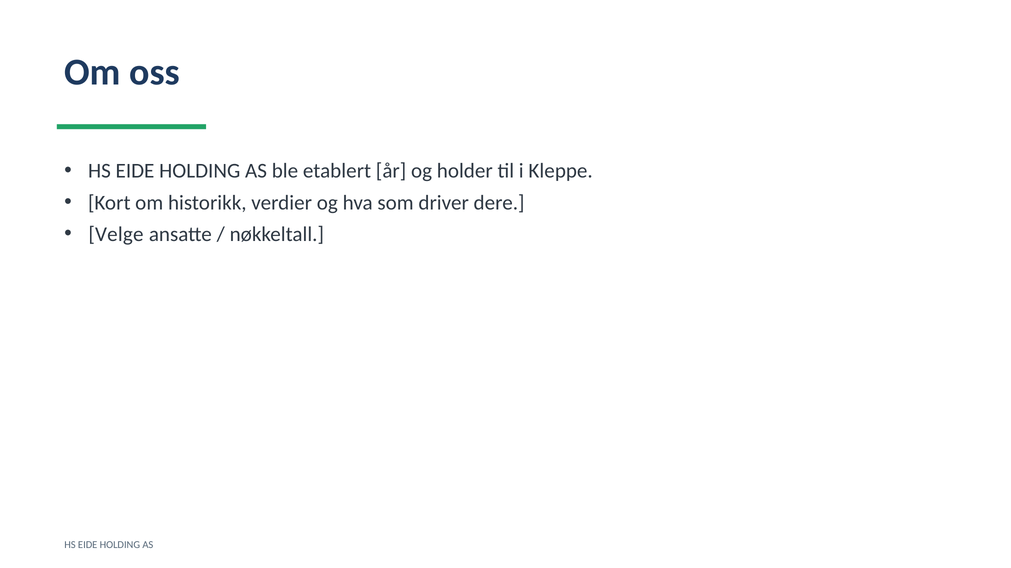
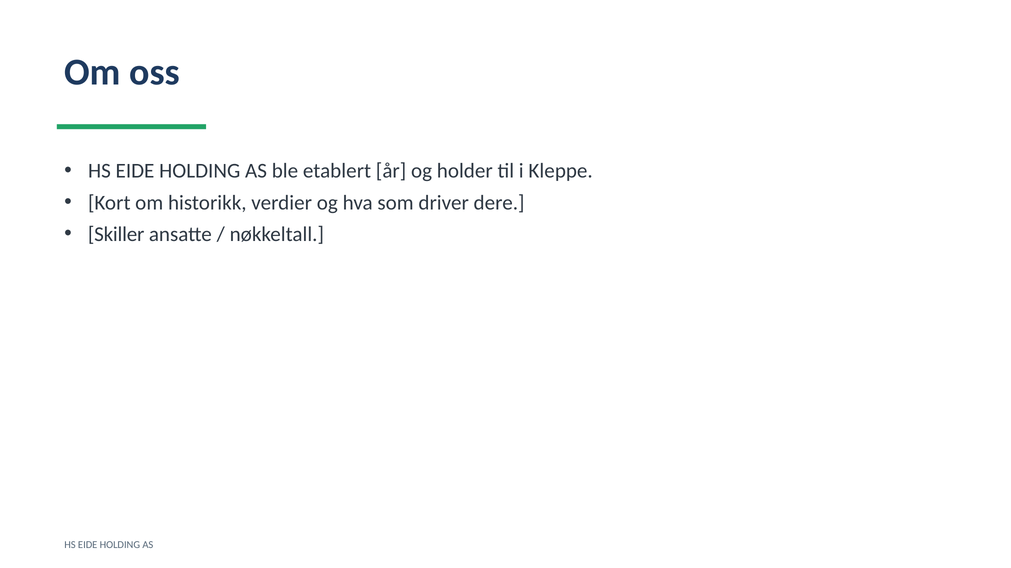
Velge: Velge -> Skiller
